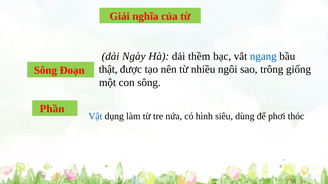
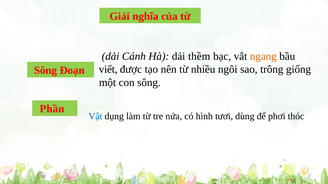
Ngày: Ngày -> Cánh
ngang colour: blue -> orange
thật: thật -> viết
siêu: siêu -> tươi
